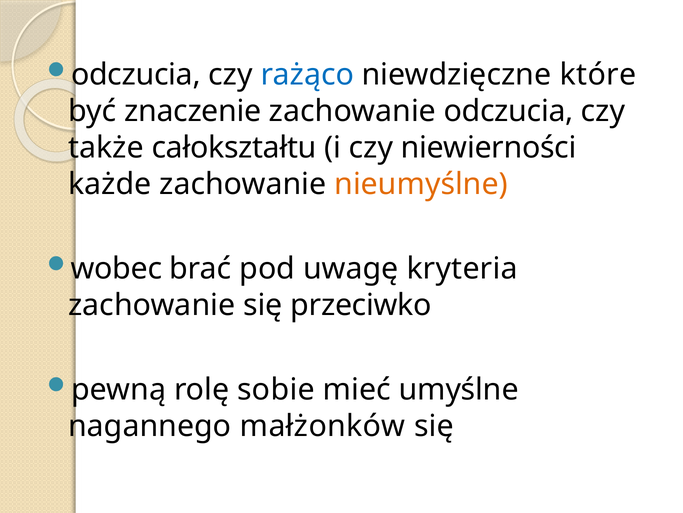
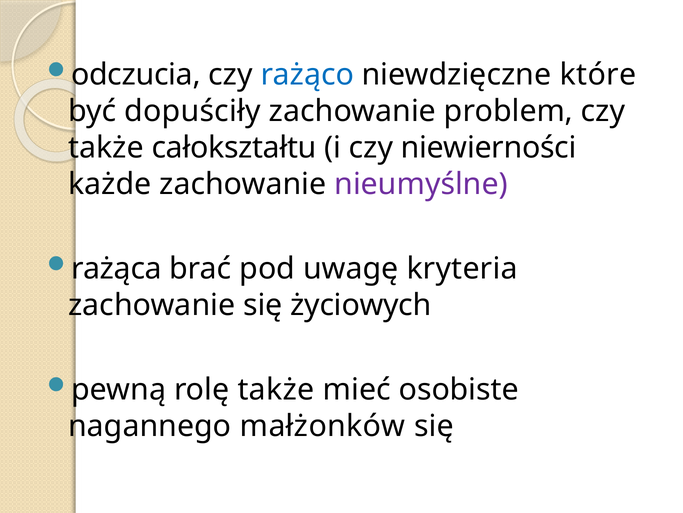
znaczenie: znaczenie -> dopuściły
zachowanie odczucia: odczucia -> problem
nieumyślne colour: orange -> purple
wobec: wobec -> rażąca
przeciwko: przeciwko -> życiowych
rolę sobie: sobie -> także
umyślne: umyślne -> osobiste
